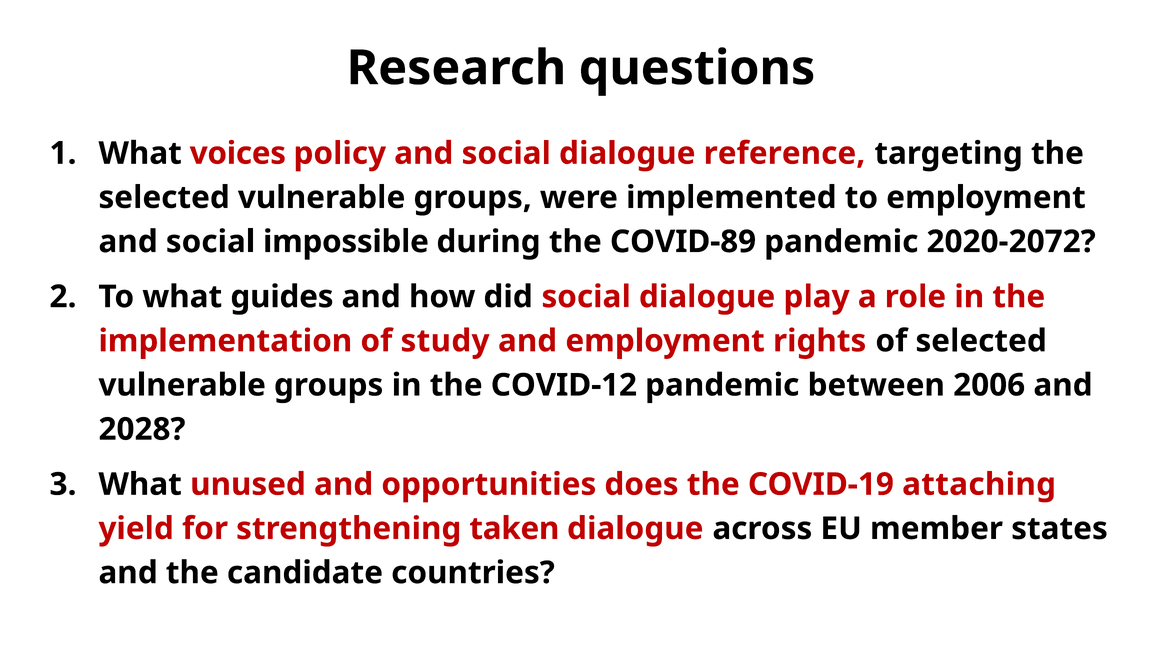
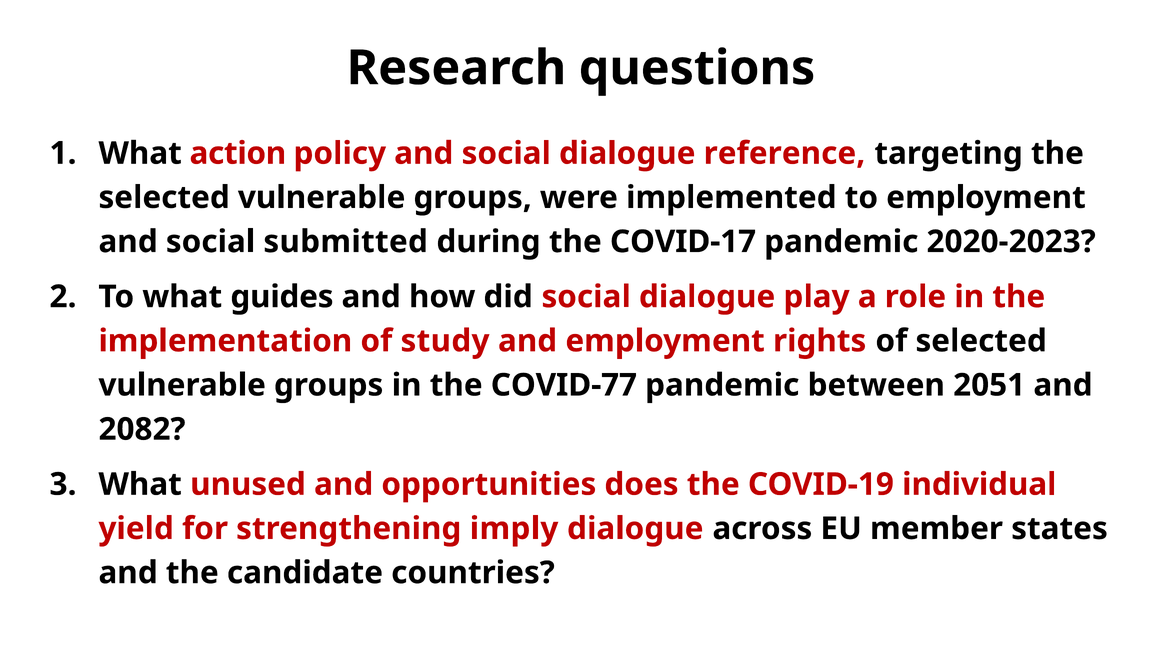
voices: voices -> action
impossible: impossible -> submitted
COVID-89: COVID-89 -> COVID-17
2020-2072: 2020-2072 -> 2020-2023
COVID-12: COVID-12 -> COVID-77
2006: 2006 -> 2051
2028: 2028 -> 2082
attaching: attaching -> individual
taken: taken -> imply
